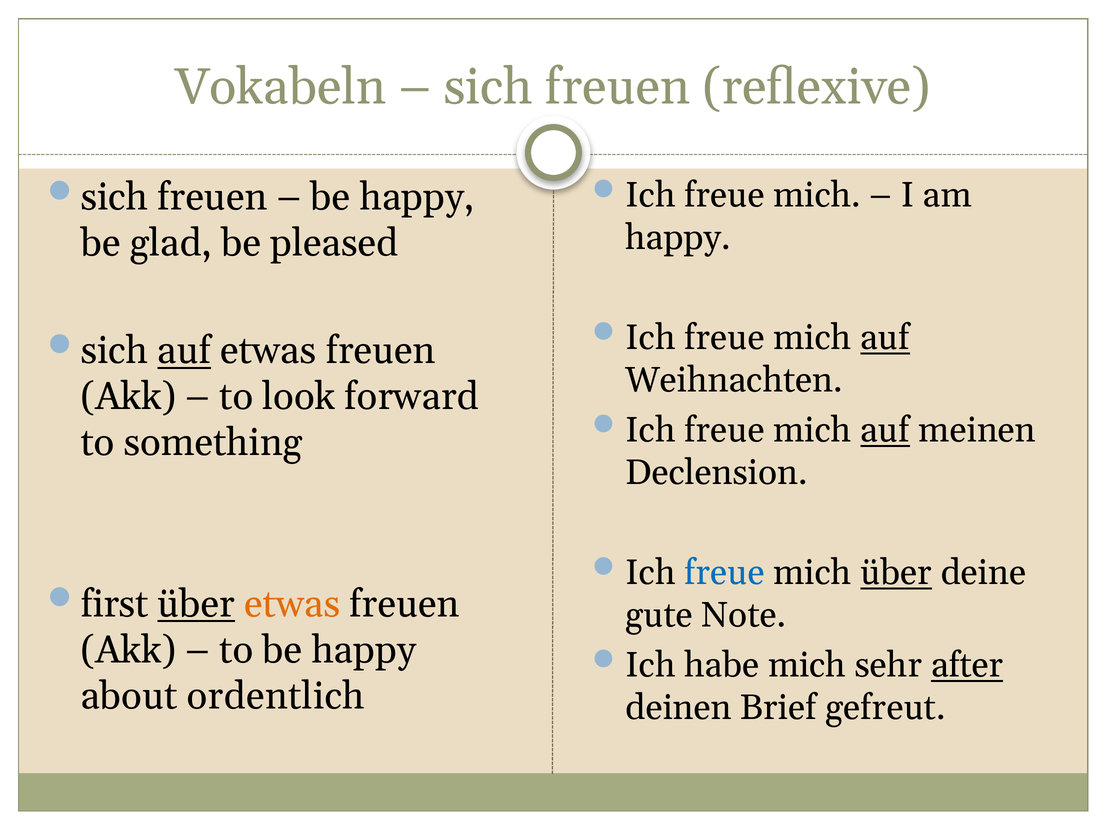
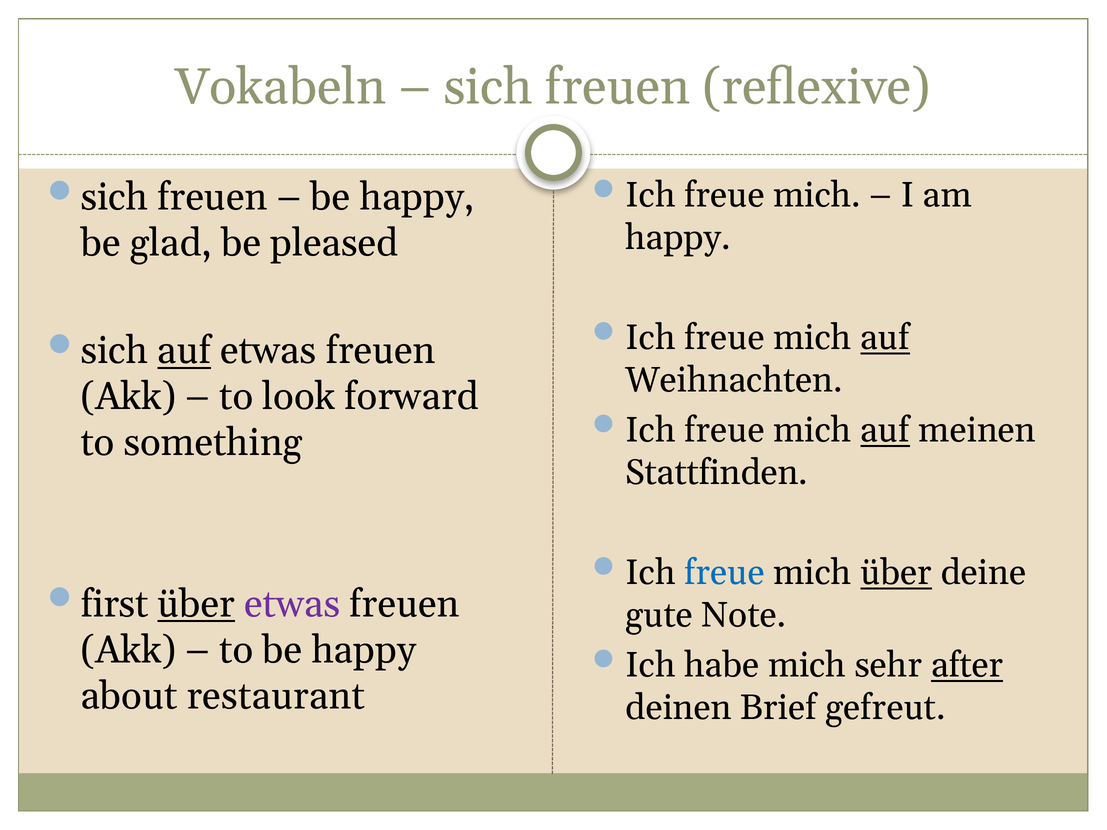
Declension: Declension -> Stattfinden
etwas at (292, 604) colour: orange -> purple
ordentlich: ordentlich -> restaurant
